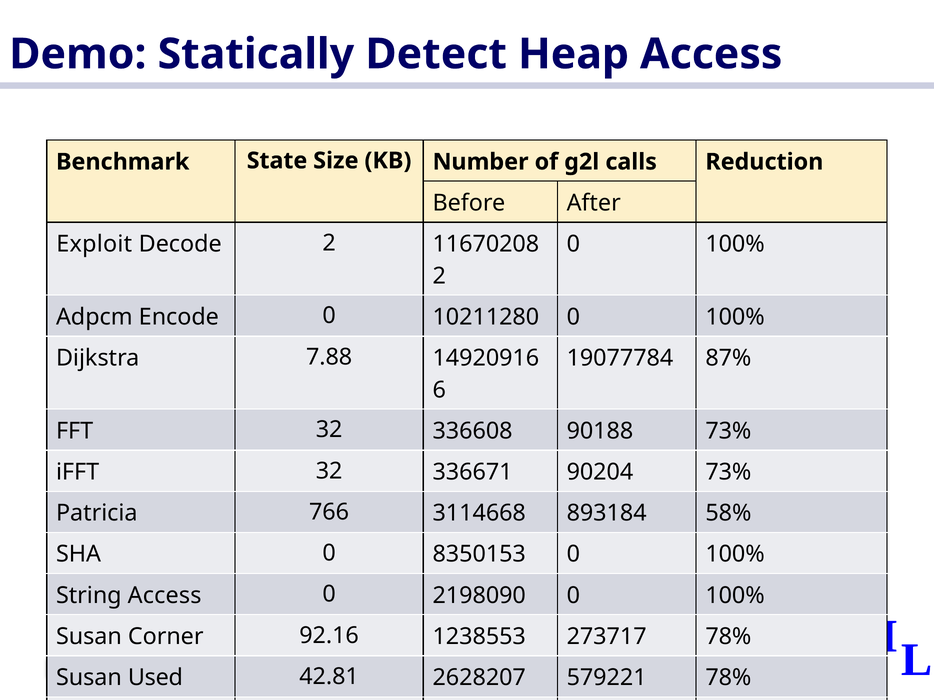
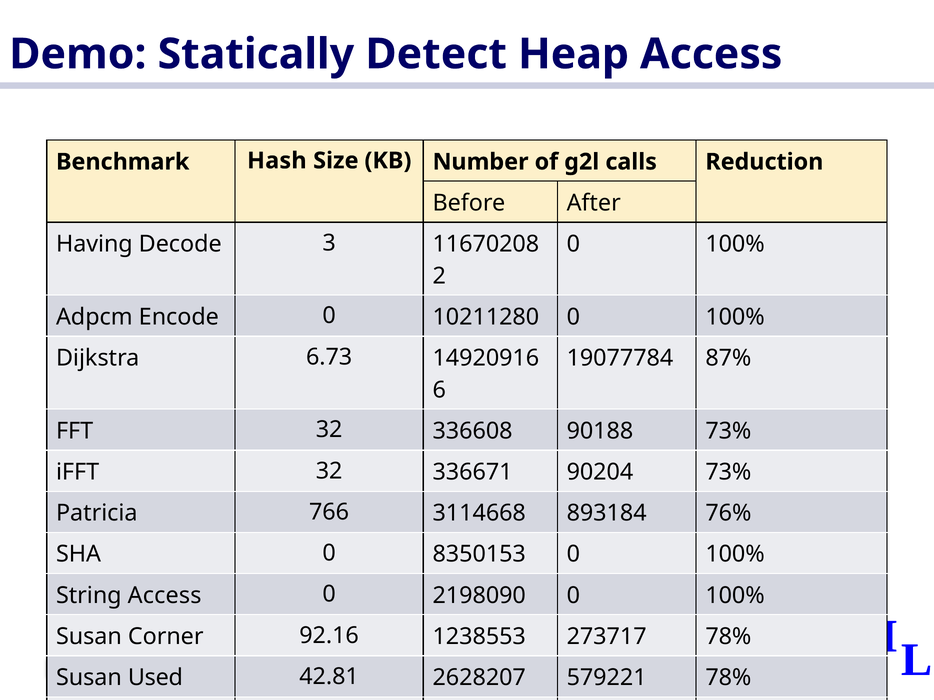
State: State -> Hash
Exploit: Exploit -> Having
Decode 2: 2 -> 3
7.88: 7.88 -> 6.73
58%: 58% -> 76%
